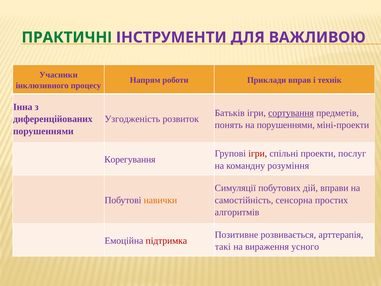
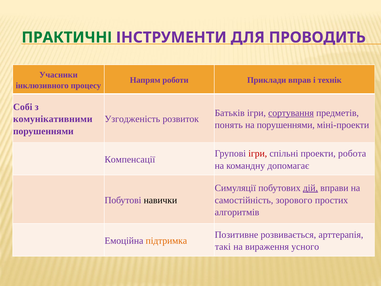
ВАЖЛИВОЮ: ВАЖЛИВОЮ -> ПРОВОДИТЬ
Інна: Інна -> Собі
диференційованих: диференційованих -> комунікативними
послуг: послуг -> робота
Корегування: Корегування -> Компенсації
розуміння: розуміння -> допомагає
дій underline: none -> present
навички colour: orange -> black
сенсорна: сенсорна -> зорового
підтримка colour: red -> orange
